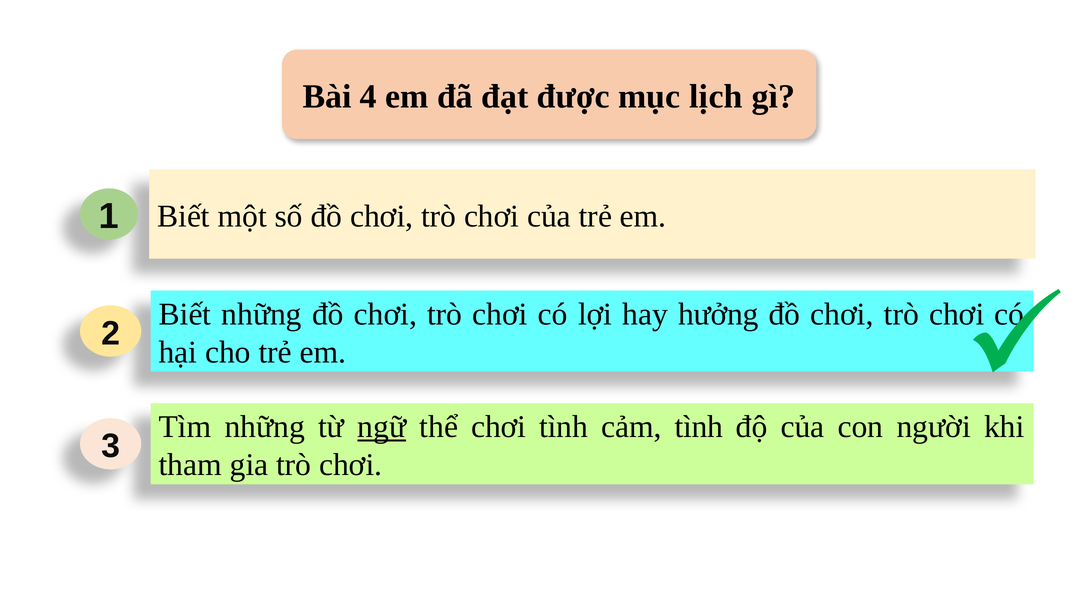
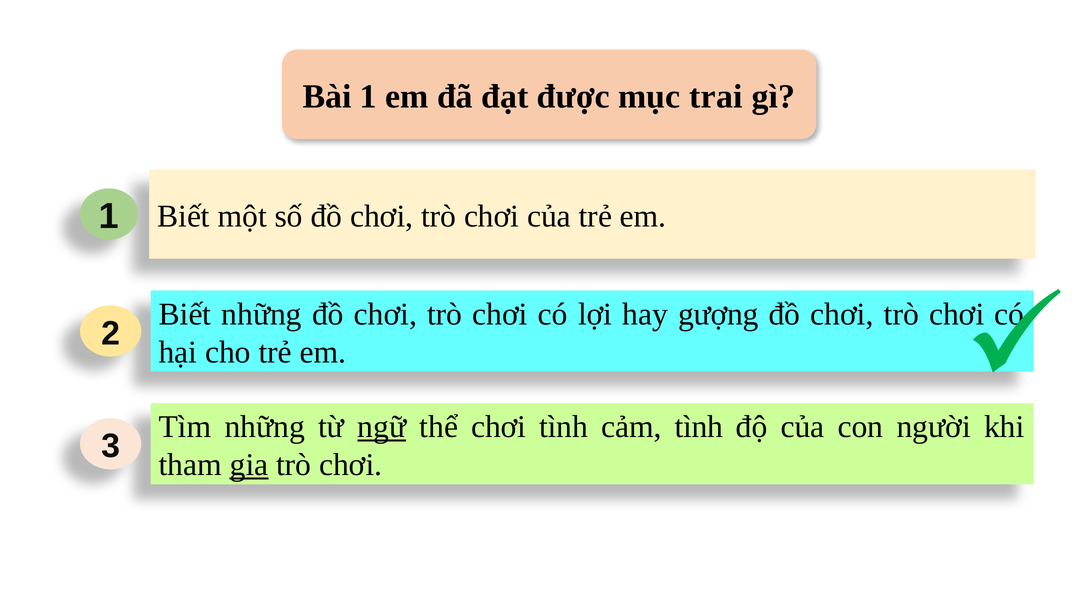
Bài 4: 4 -> 1
lịch: lịch -> trai
hưởng: hưởng -> gượng
gia underline: none -> present
